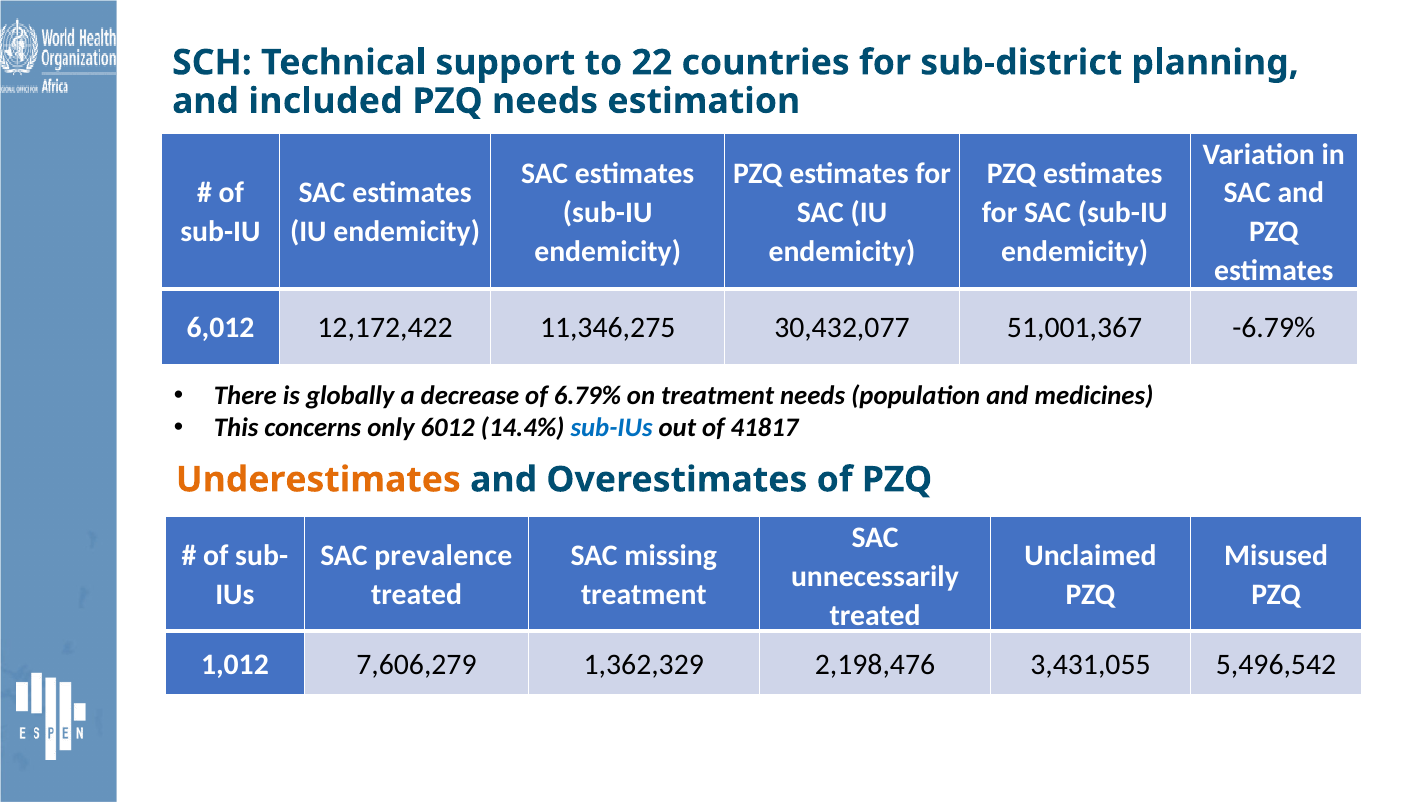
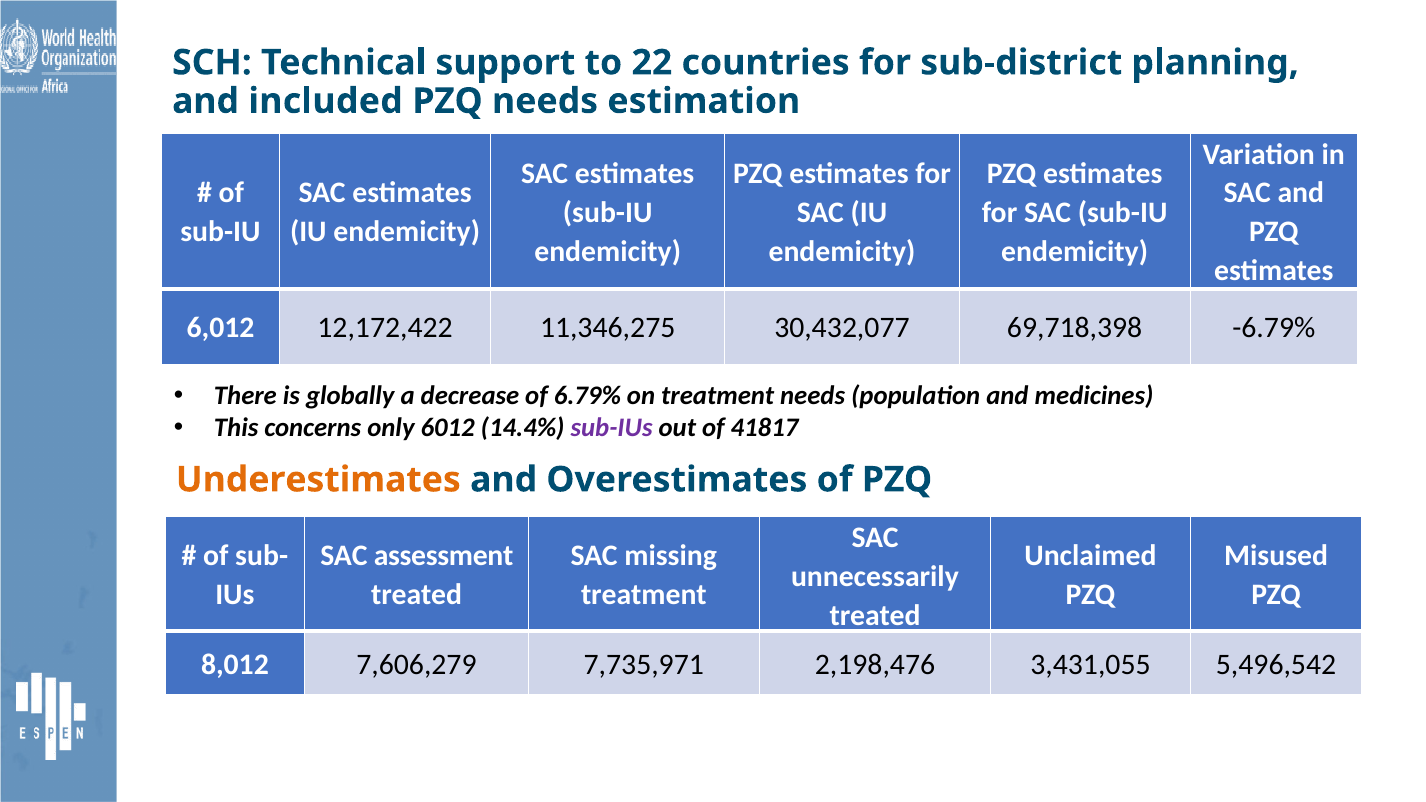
51,001,367: 51,001,367 -> 69,718,398
sub-IUs colour: blue -> purple
prevalence: prevalence -> assessment
1,012: 1,012 -> 8,012
1,362,329: 1,362,329 -> 7,735,971
